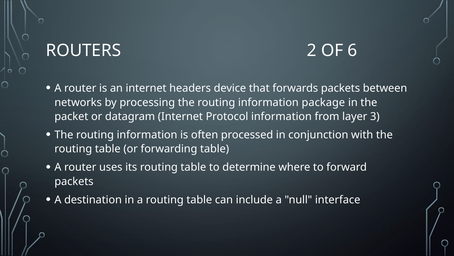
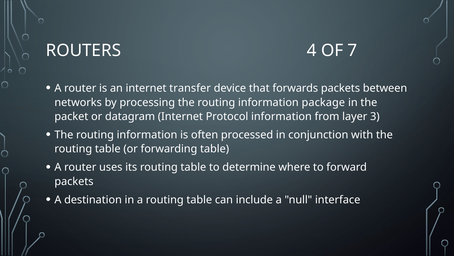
2: 2 -> 4
6: 6 -> 7
headers: headers -> transfer
